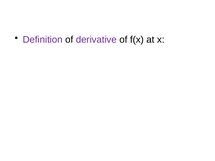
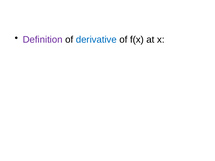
derivative colour: purple -> blue
